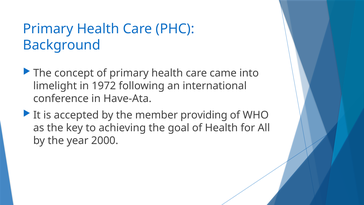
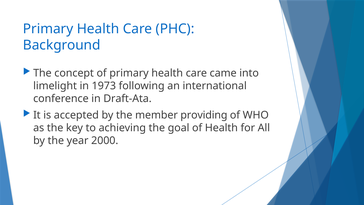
1972: 1972 -> 1973
Have-Ata: Have-Ata -> Draft-Ata
